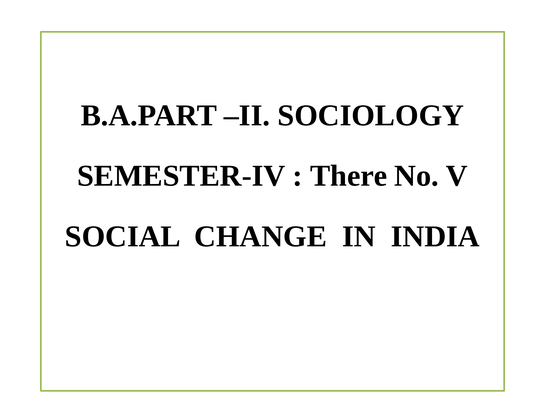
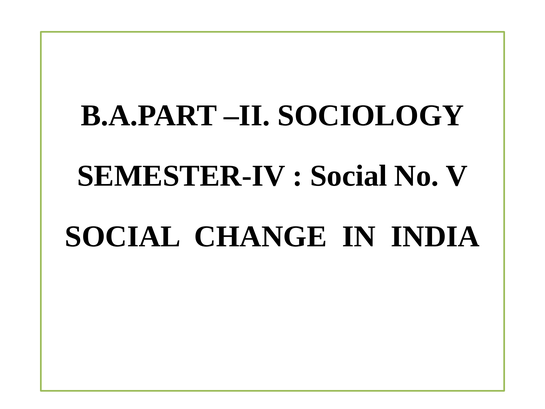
There at (349, 176): There -> Social
